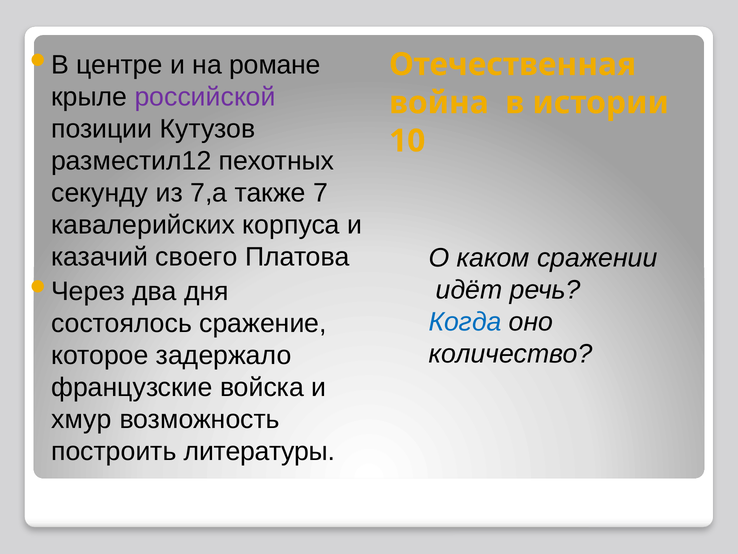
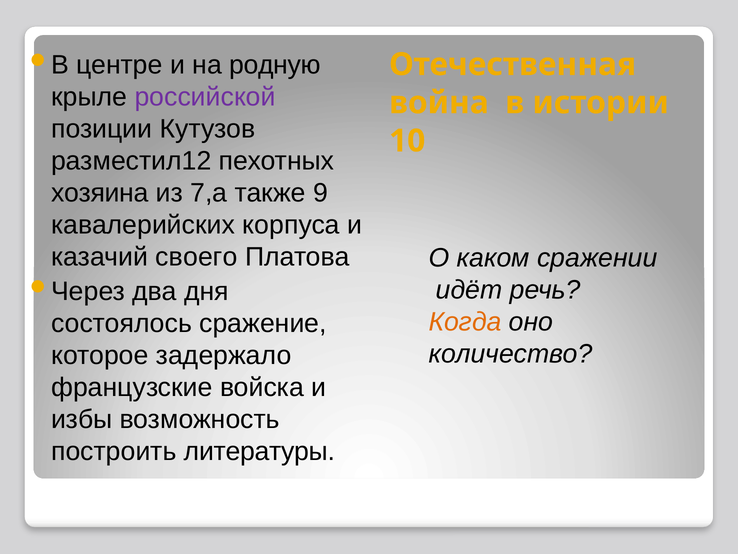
романе: романе -> родную
секунду: секунду -> хозяина
7: 7 -> 9
Когда colour: blue -> orange
хмур: хмур -> избы
